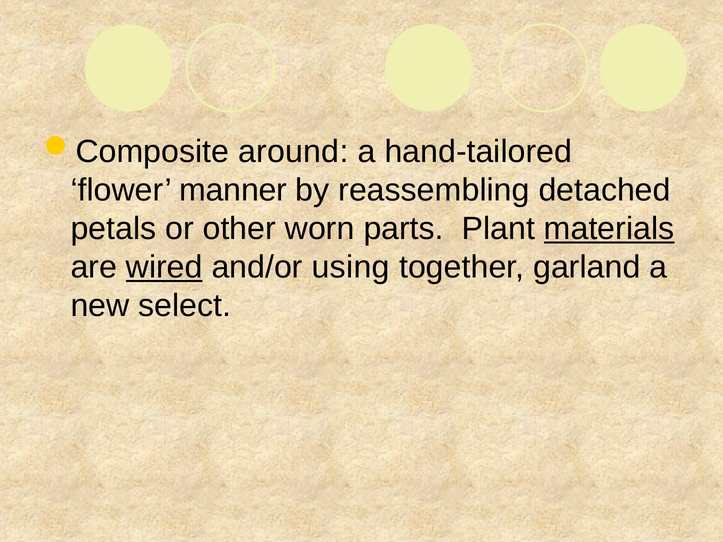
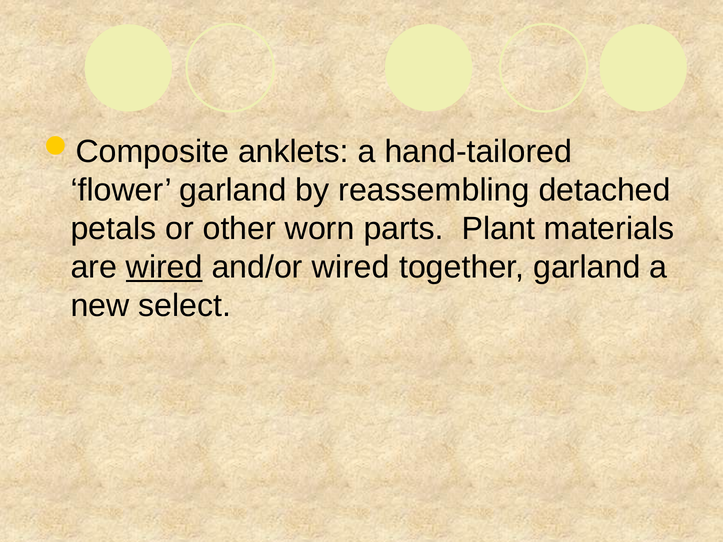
around: around -> anklets
flower manner: manner -> garland
materials underline: present -> none
and/or using: using -> wired
